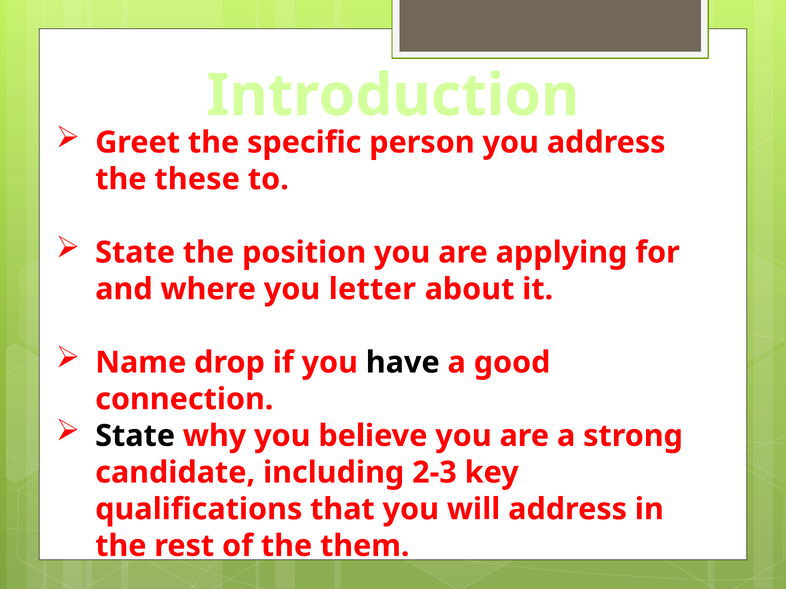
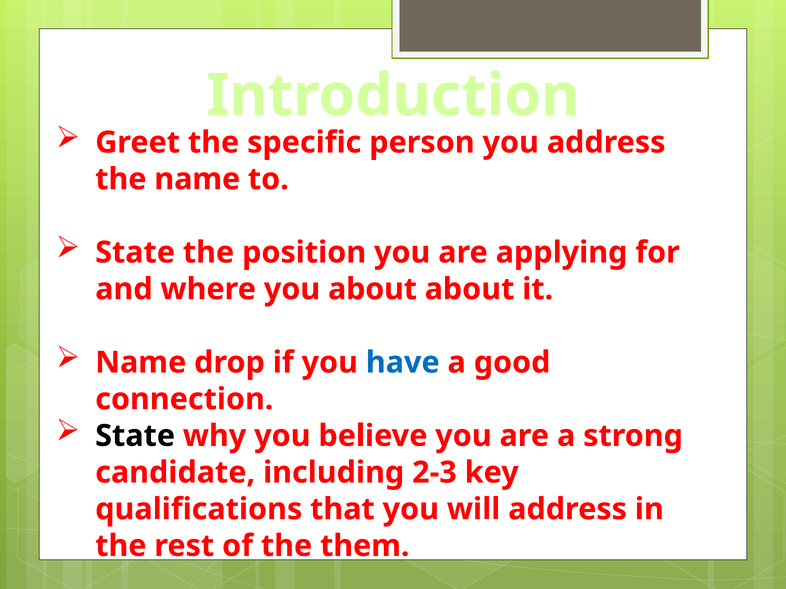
the these: these -> name
you letter: letter -> about
have colour: black -> blue
